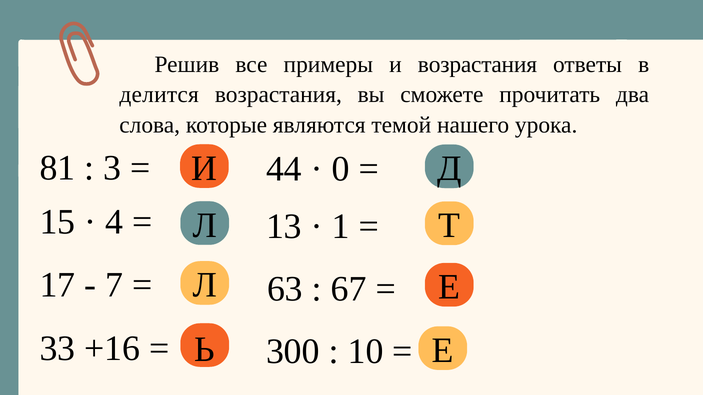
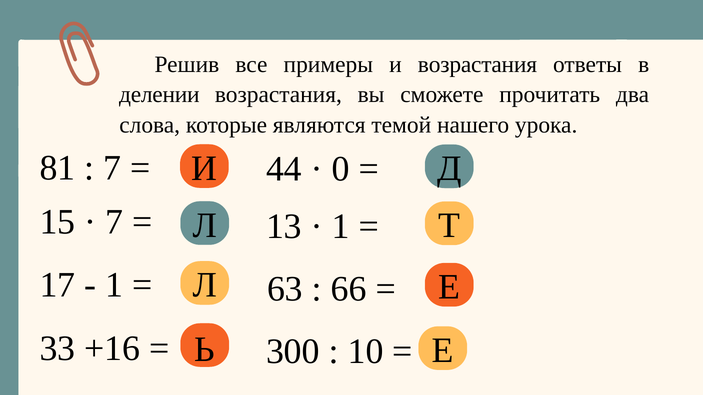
делится: делится -> делении
3 at (112, 168): 3 -> 7
4 at (114, 222): 4 -> 7
7 at (114, 285): 7 -> 1
67: 67 -> 66
